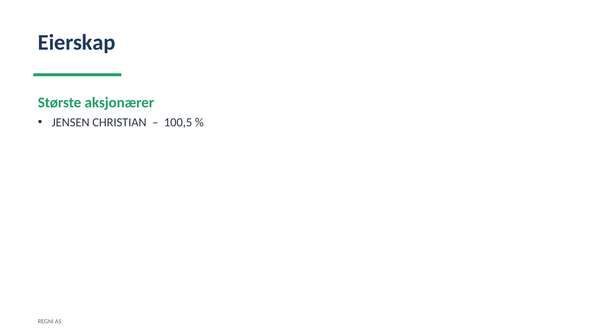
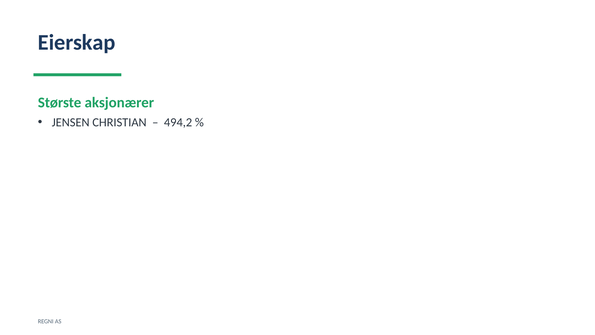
100,5: 100,5 -> 494,2
